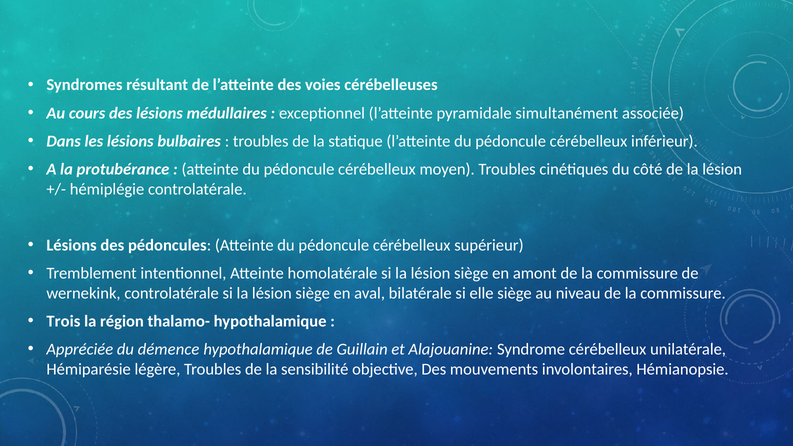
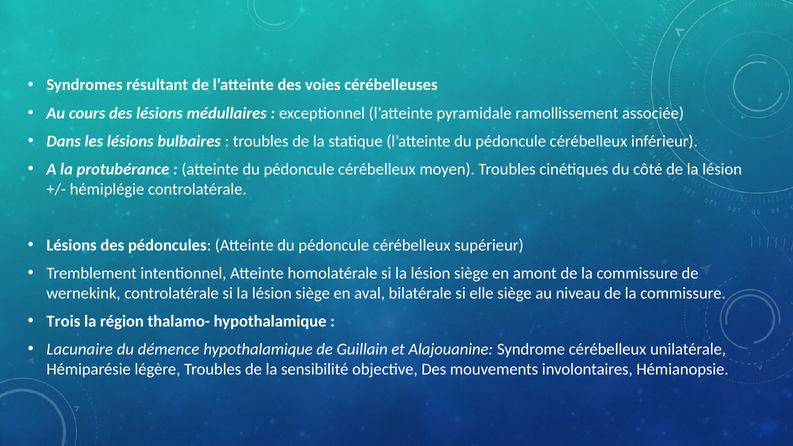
simultanément: simultanément -> ramollissement
Appréciée: Appréciée -> Lacunaire
